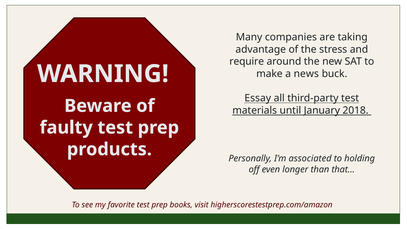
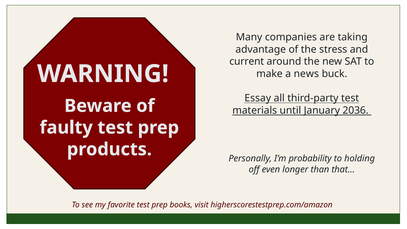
require: require -> current
2018: 2018 -> 2036
associated: associated -> probability
